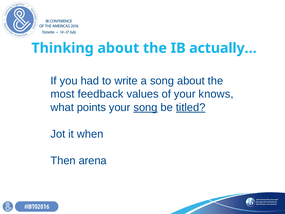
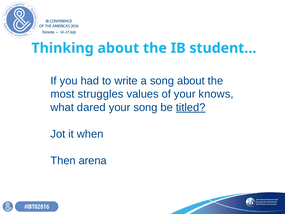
actually…: actually… -> student…
feedback: feedback -> struggles
points: points -> dared
song at (145, 107) underline: present -> none
